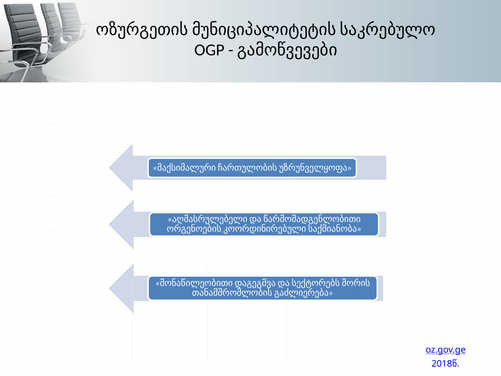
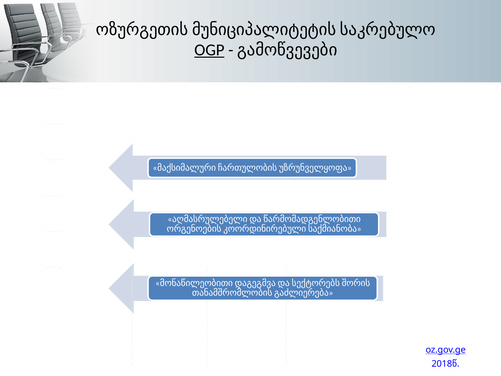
OGP underline: none -> present
